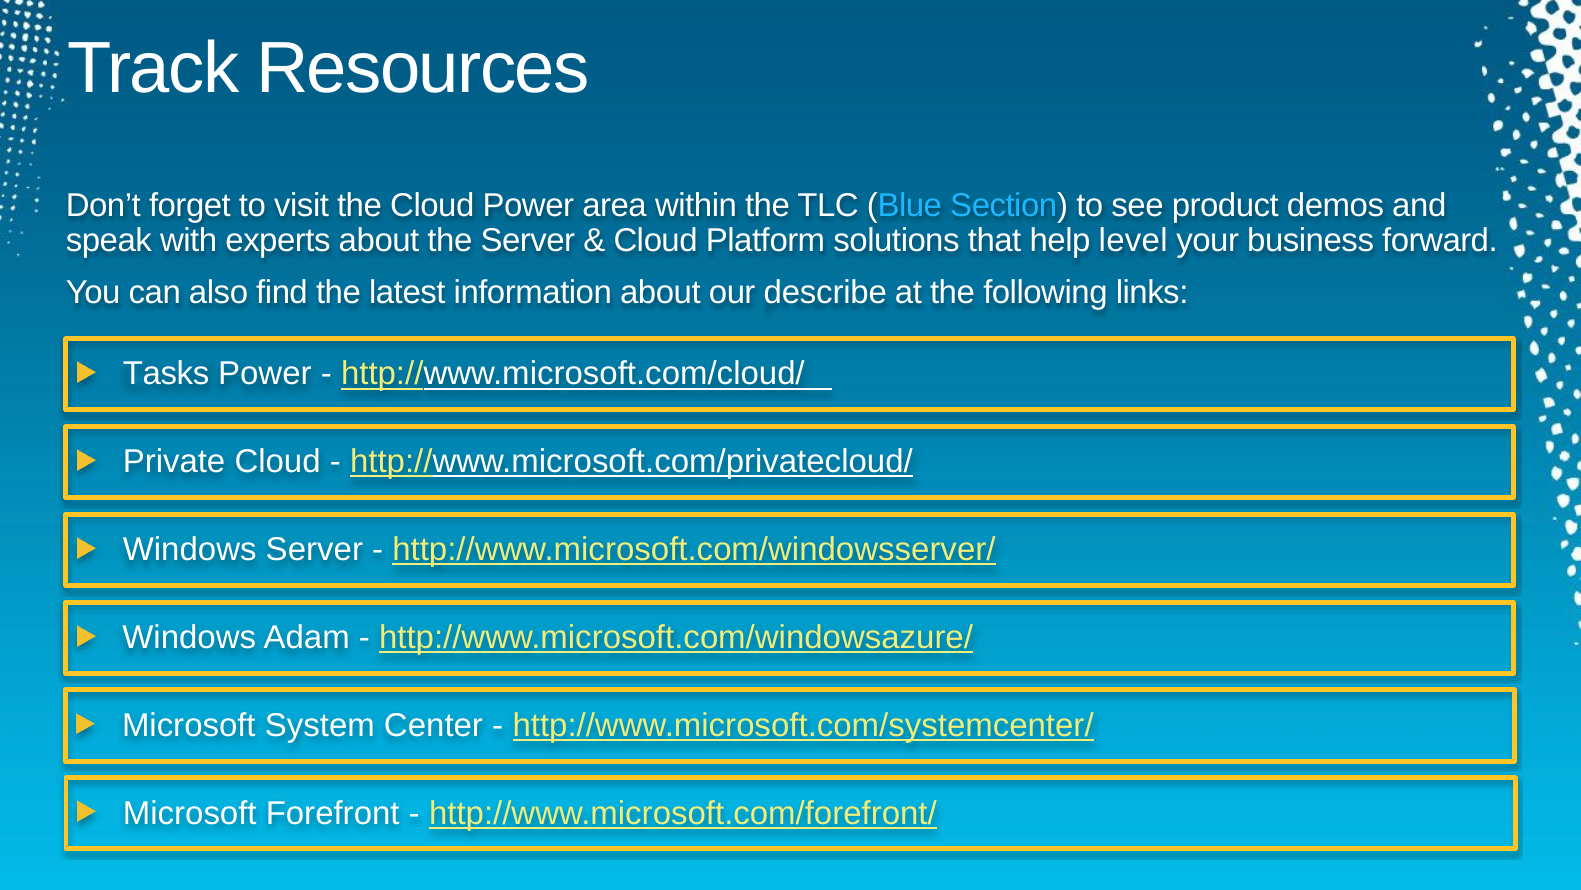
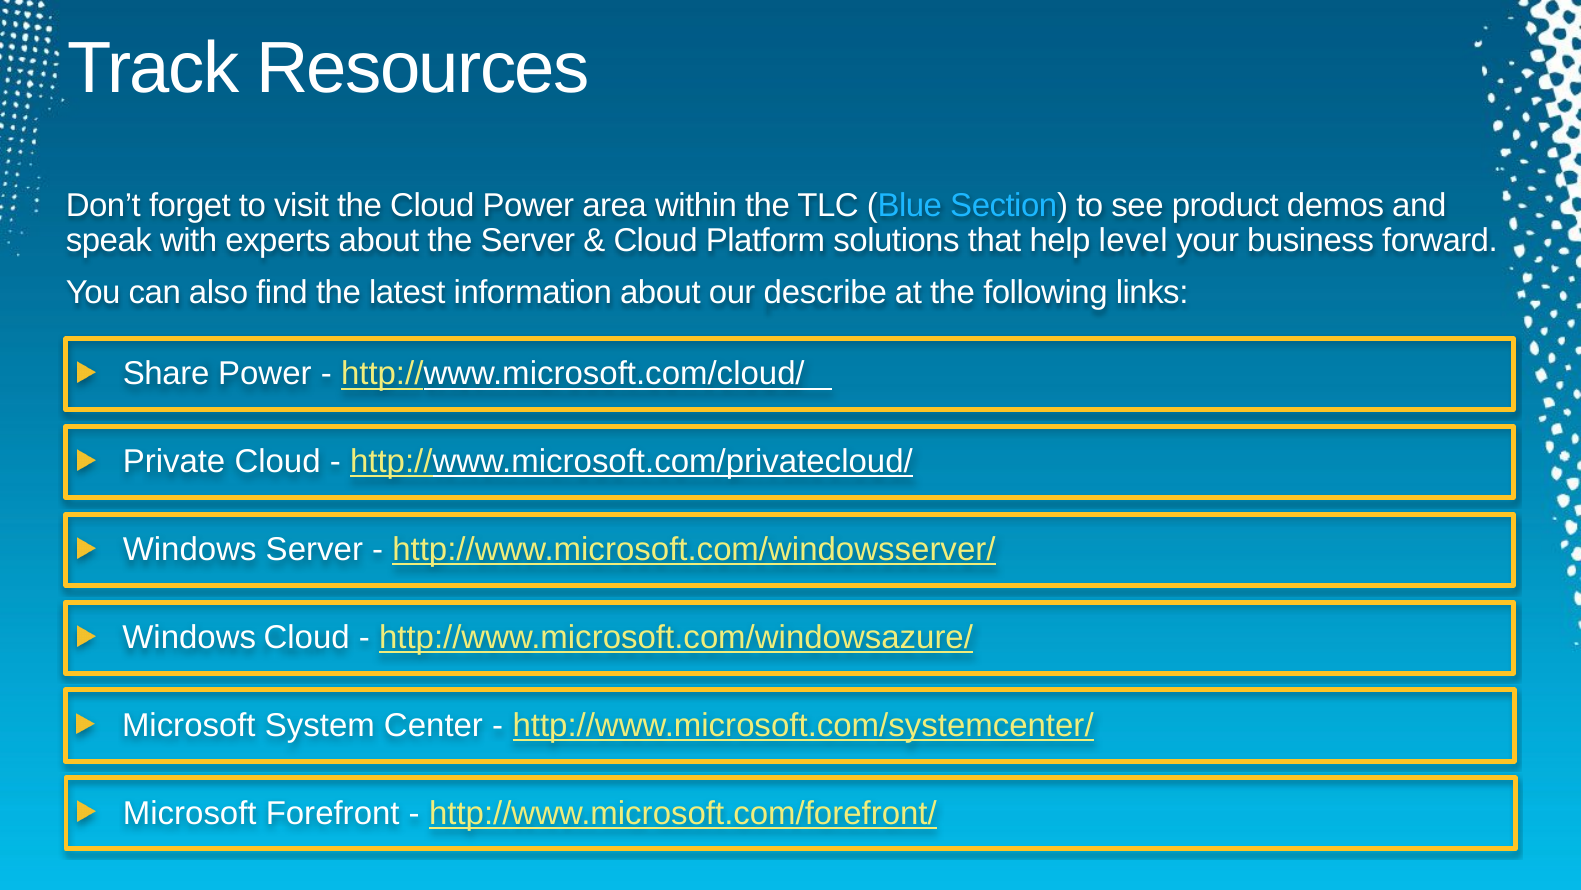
Tasks: Tasks -> Share
Windows Adam: Adam -> Cloud
